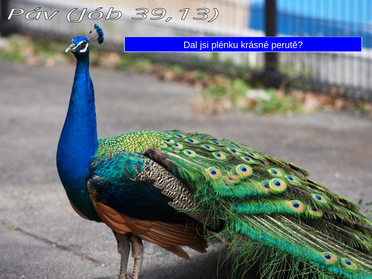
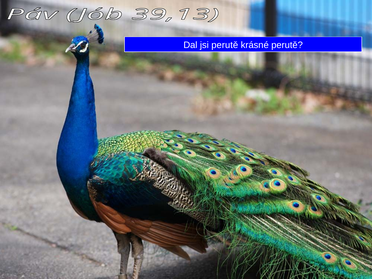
jsi plénku: plénku -> perutě
